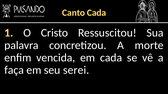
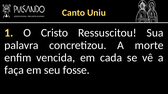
Canto Cada: Cada -> Uniu
serei: serei -> fosse
